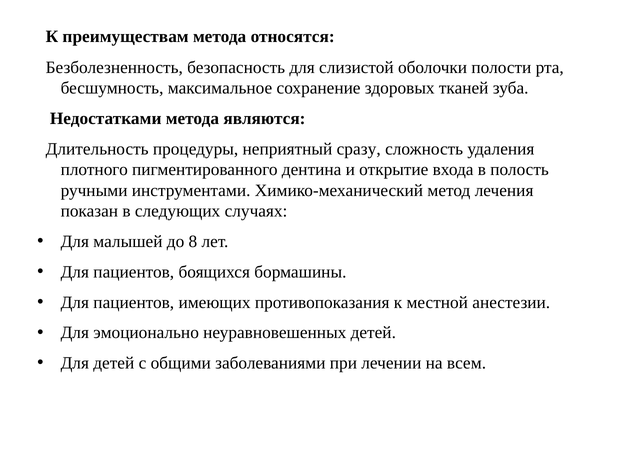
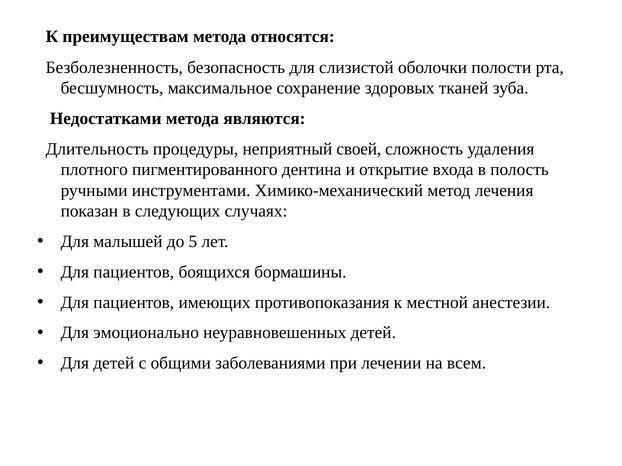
сразу: сразу -> своей
8: 8 -> 5
